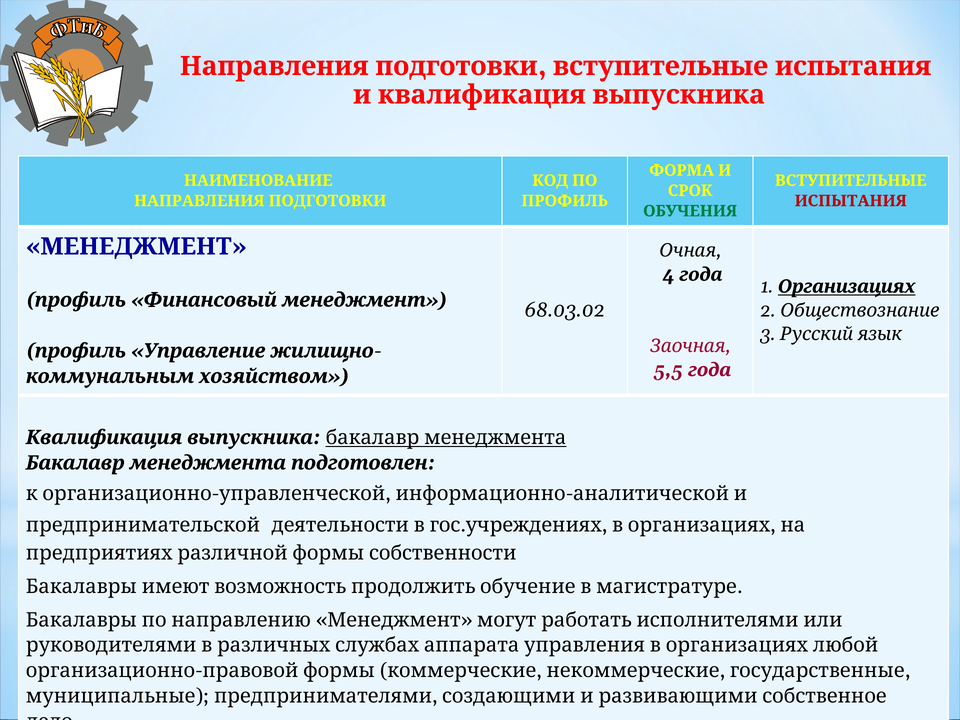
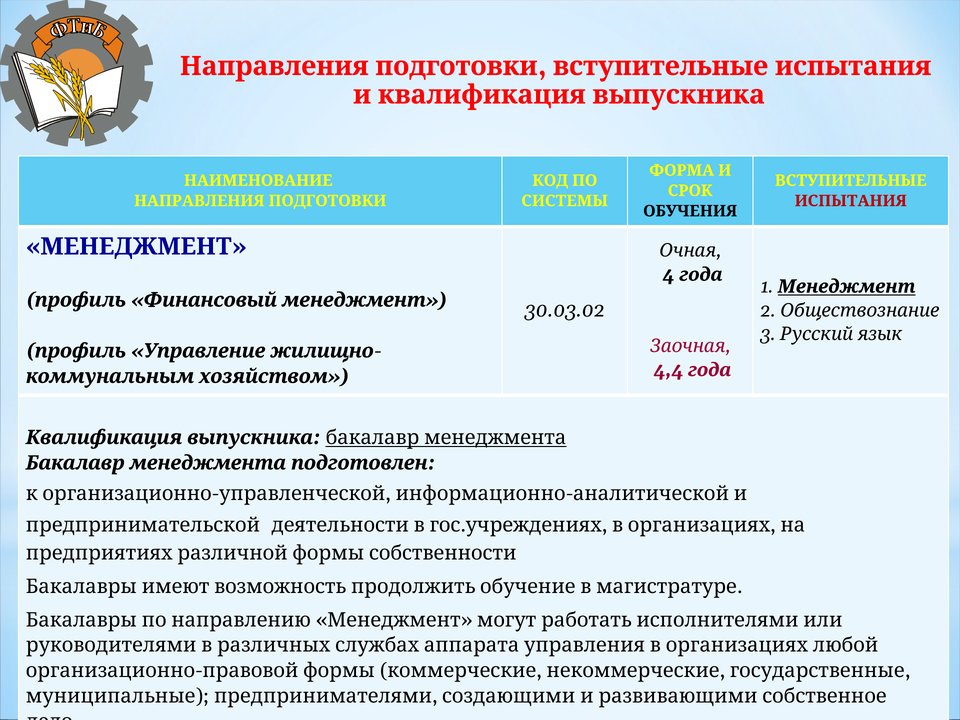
ПРОФИЛЬ at (565, 201): ПРОФИЛЬ -> СИСТЕМЫ
ОБУЧЕНИЯ colour: green -> black
1 Организациях: Организациях -> Менеджмент
68.03.02: 68.03.02 -> 30.03.02
5,5: 5,5 -> 4,4
